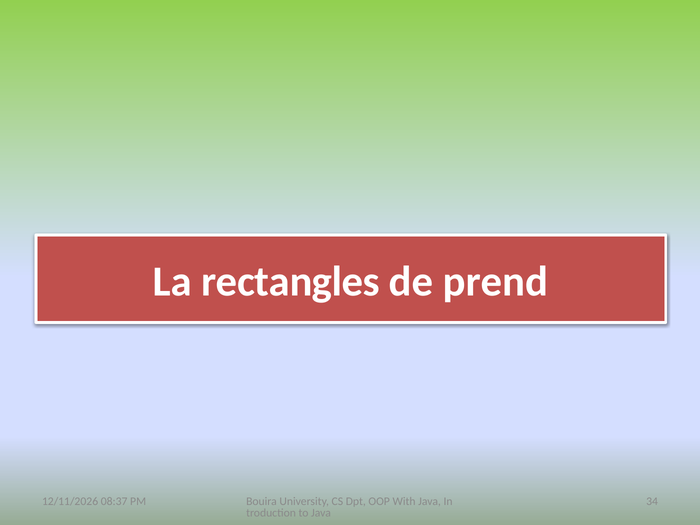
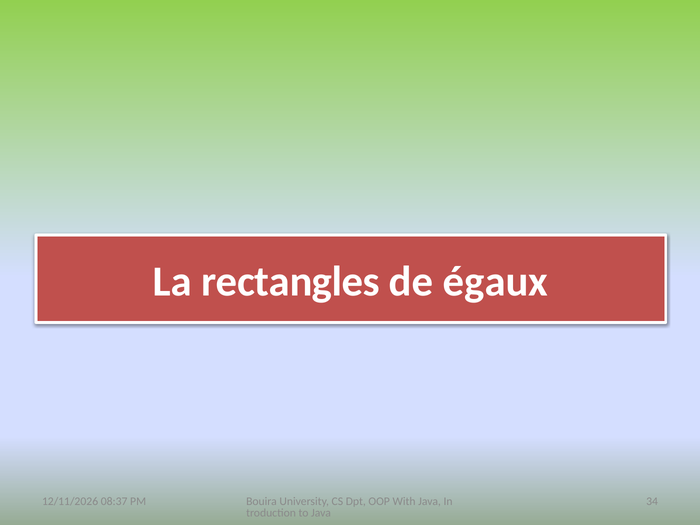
prend: prend -> égaux
